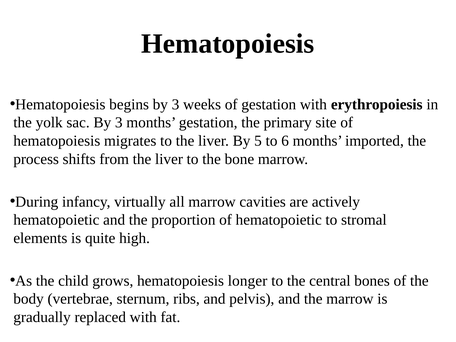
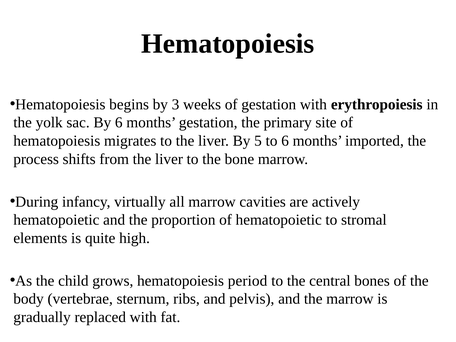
sac By 3: 3 -> 6
longer: longer -> period
